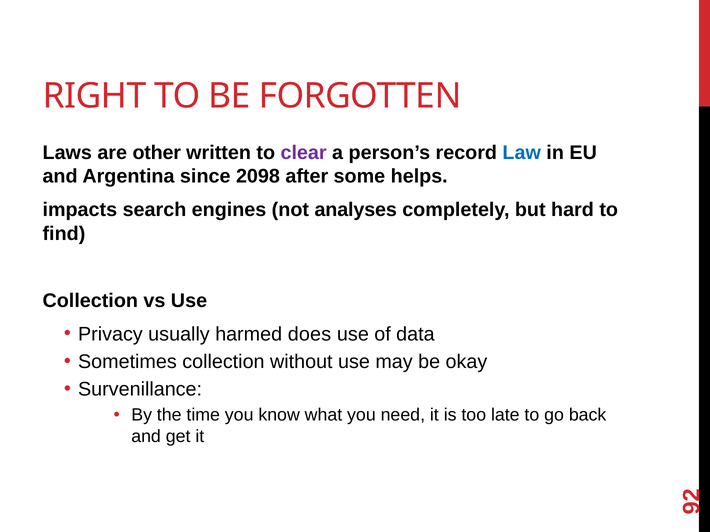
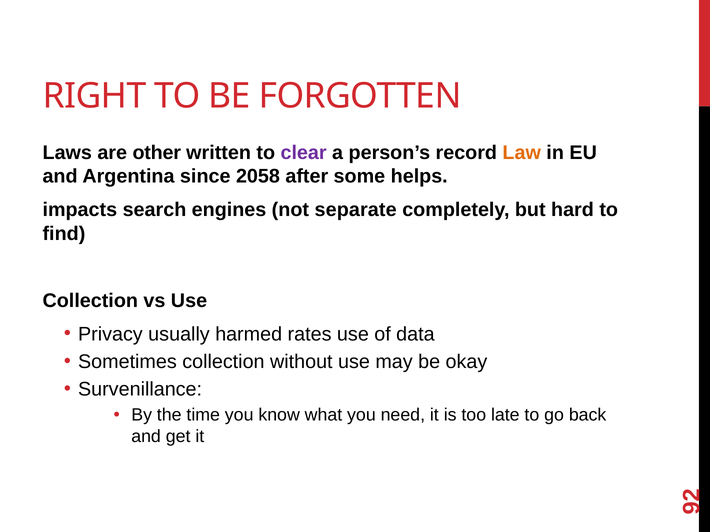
Law colour: blue -> orange
2098: 2098 -> 2058
analyses: analyses -> separate
does: does -> rates
